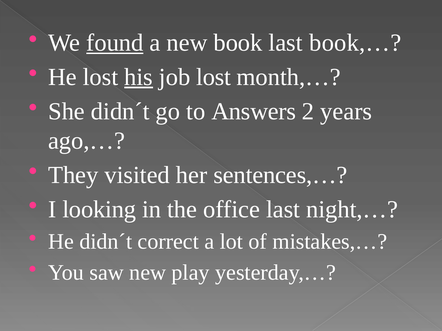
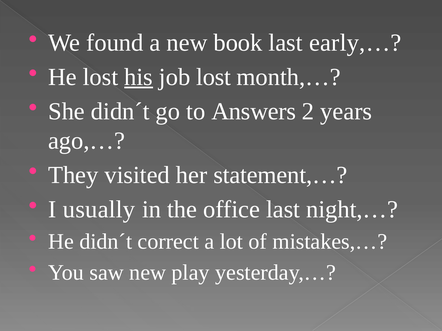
found underline: present -> none
book,…: book,… -> early,…
sentences,…: sentences,… -> statement,…
looking: looking -> usually
